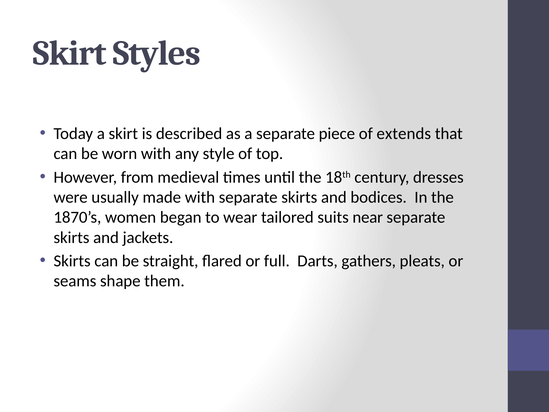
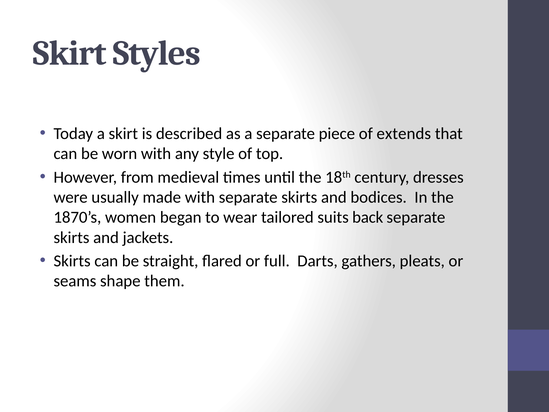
near: near -> back
